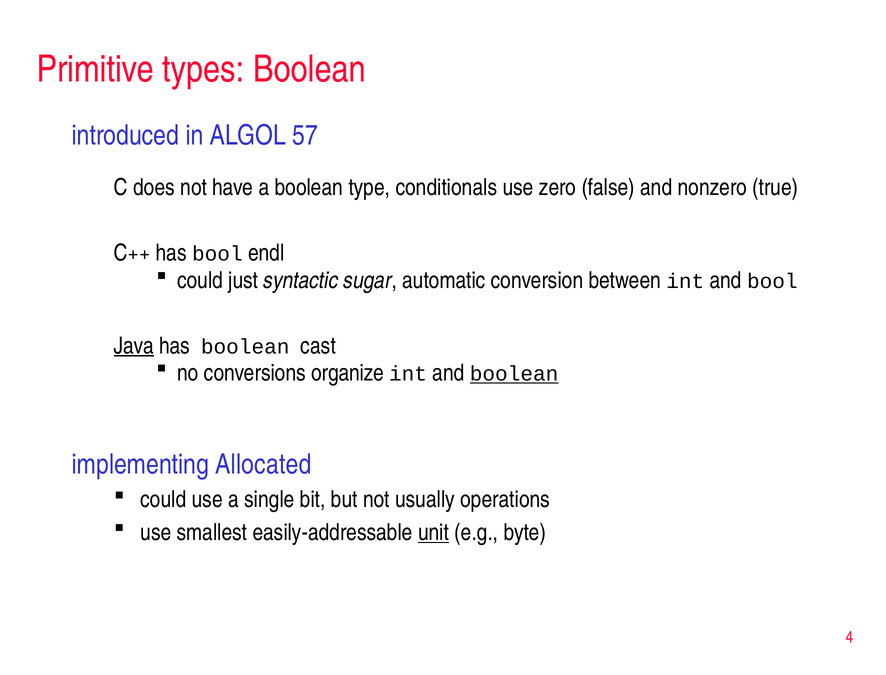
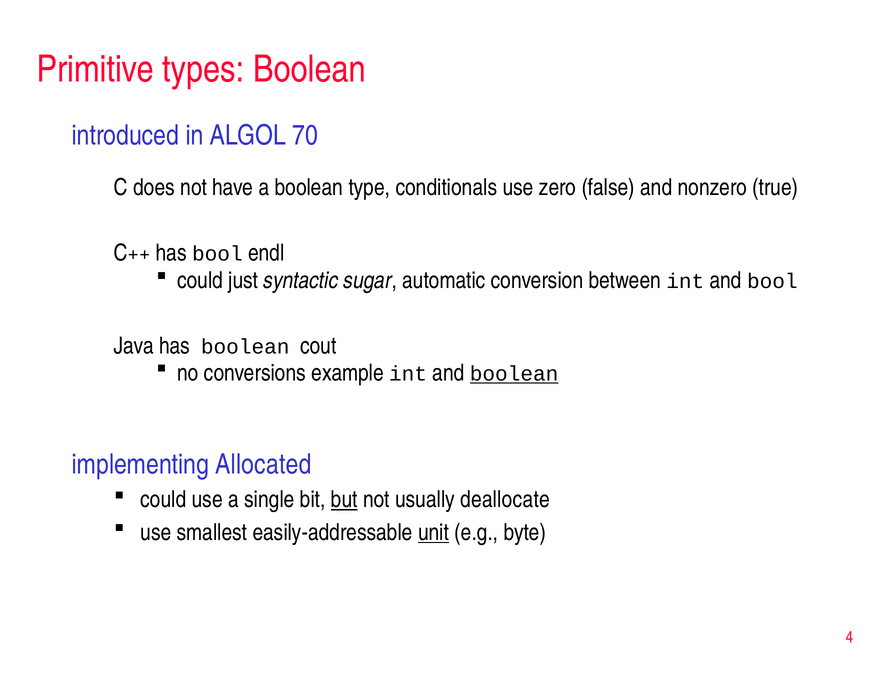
57: 57 -> 70
Java underline: present -> none
cast: cast -> cout
organize: organize -> example
but underline: none -> present
operations: operations -> deallocate
